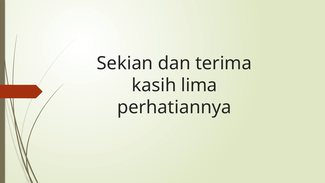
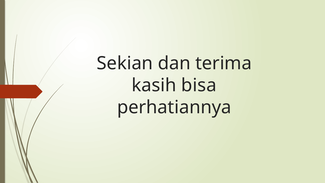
lima: lima -> bisa
